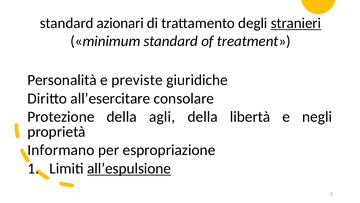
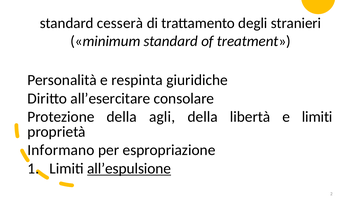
azionari: azionari -> cesserà
stranieri underline: present -> none
previste: previste -> respinta
e negli: negli -> limiti
